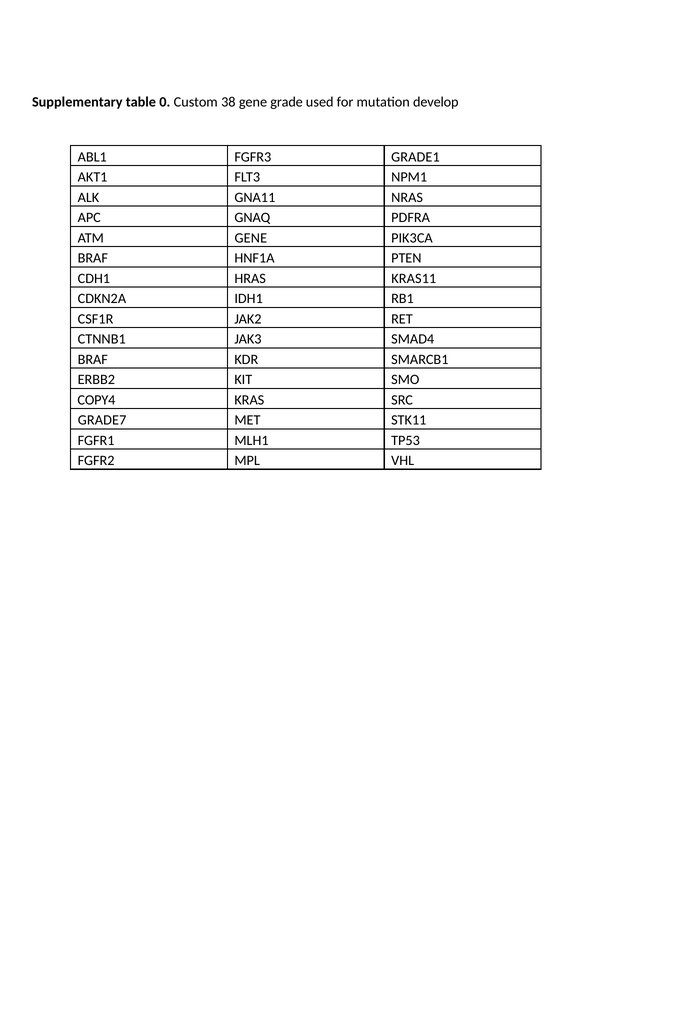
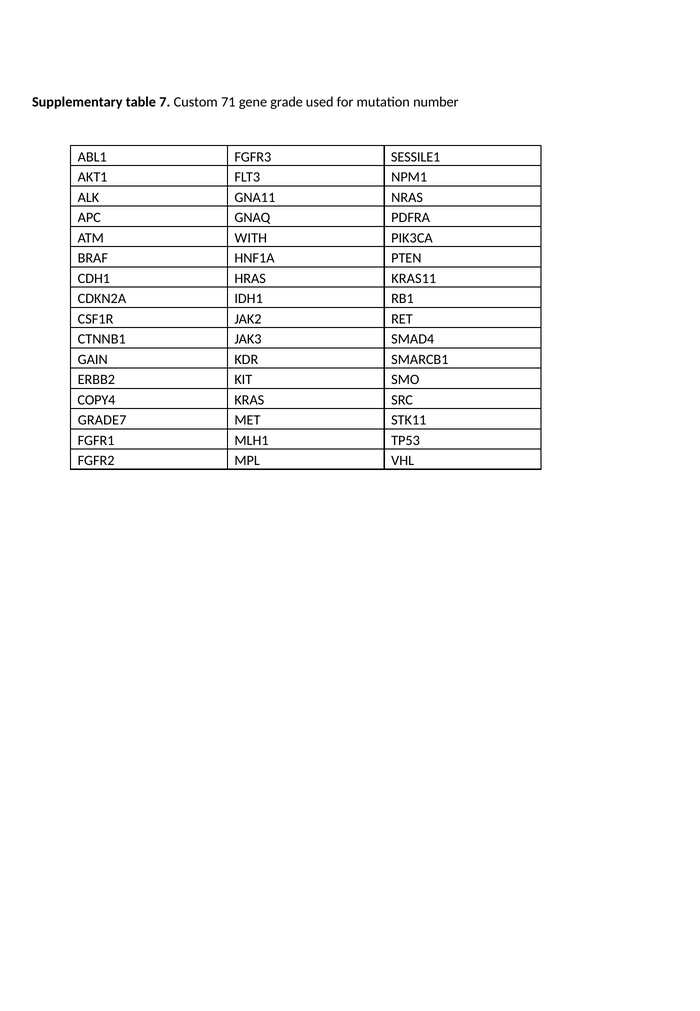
0: 0 -> 7
38: 38 -> 71
develop: develop -> number
GRADE1: GRADE1 -> SESSILE1
ATM GENE: GENE -> WITH
BRAF at (93, 359): BRAF -> GAIN
